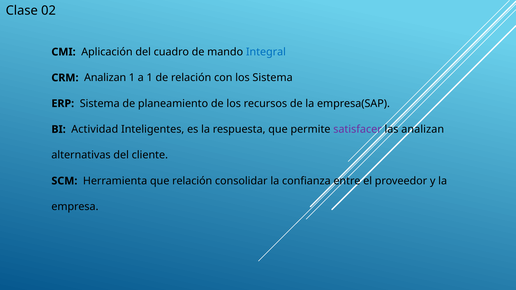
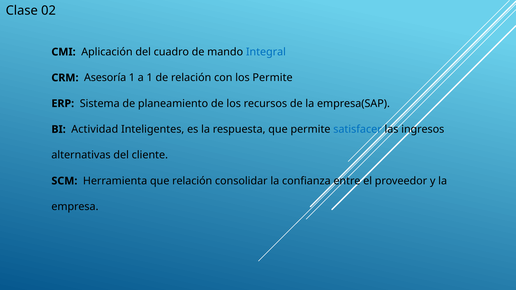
CRM Analizan: Analizan -> Asesoría
los Sistema: Sistema -> Permite
satisfacer colour: purple -> blue
las analizan: analizan -> ingresos
